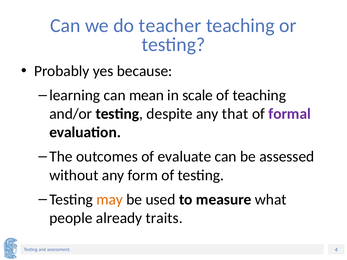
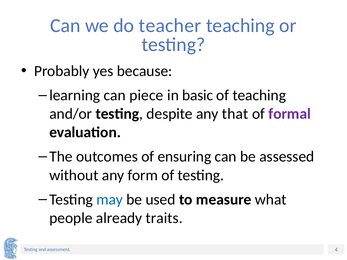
mean: mean -> piece
scale: scale -> basic
evaluate: evaluate -> ensuring
may colour: orange -> blue
